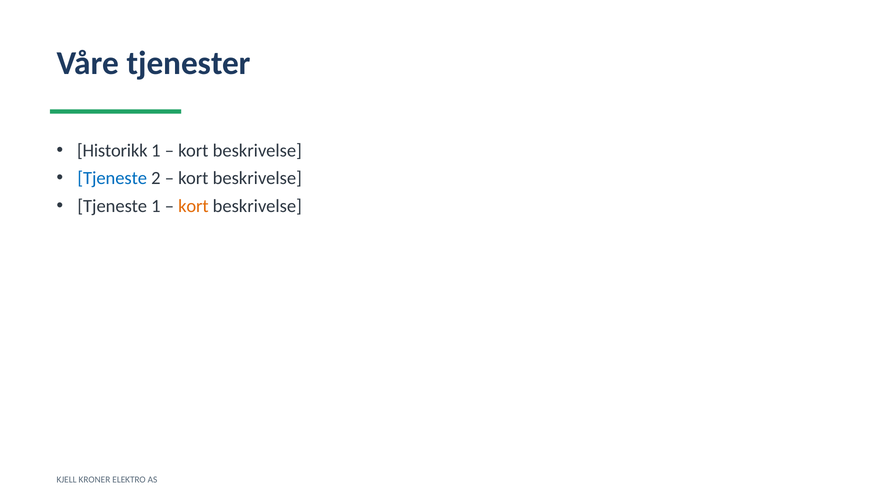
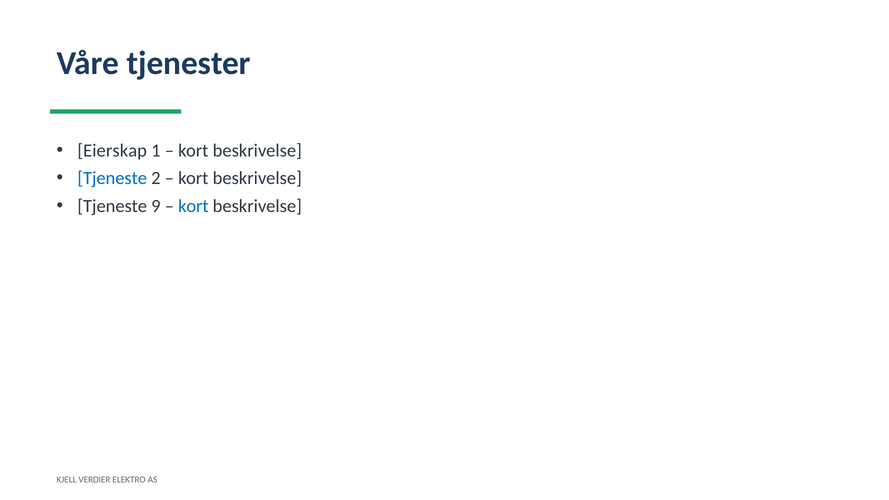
Historikk: Historikk -> Eierskap
Tjeneste 1: 1 -> 9
kort at (193, 206) colour: orange -> blue
KRONER: KRONER -> VERDIER
